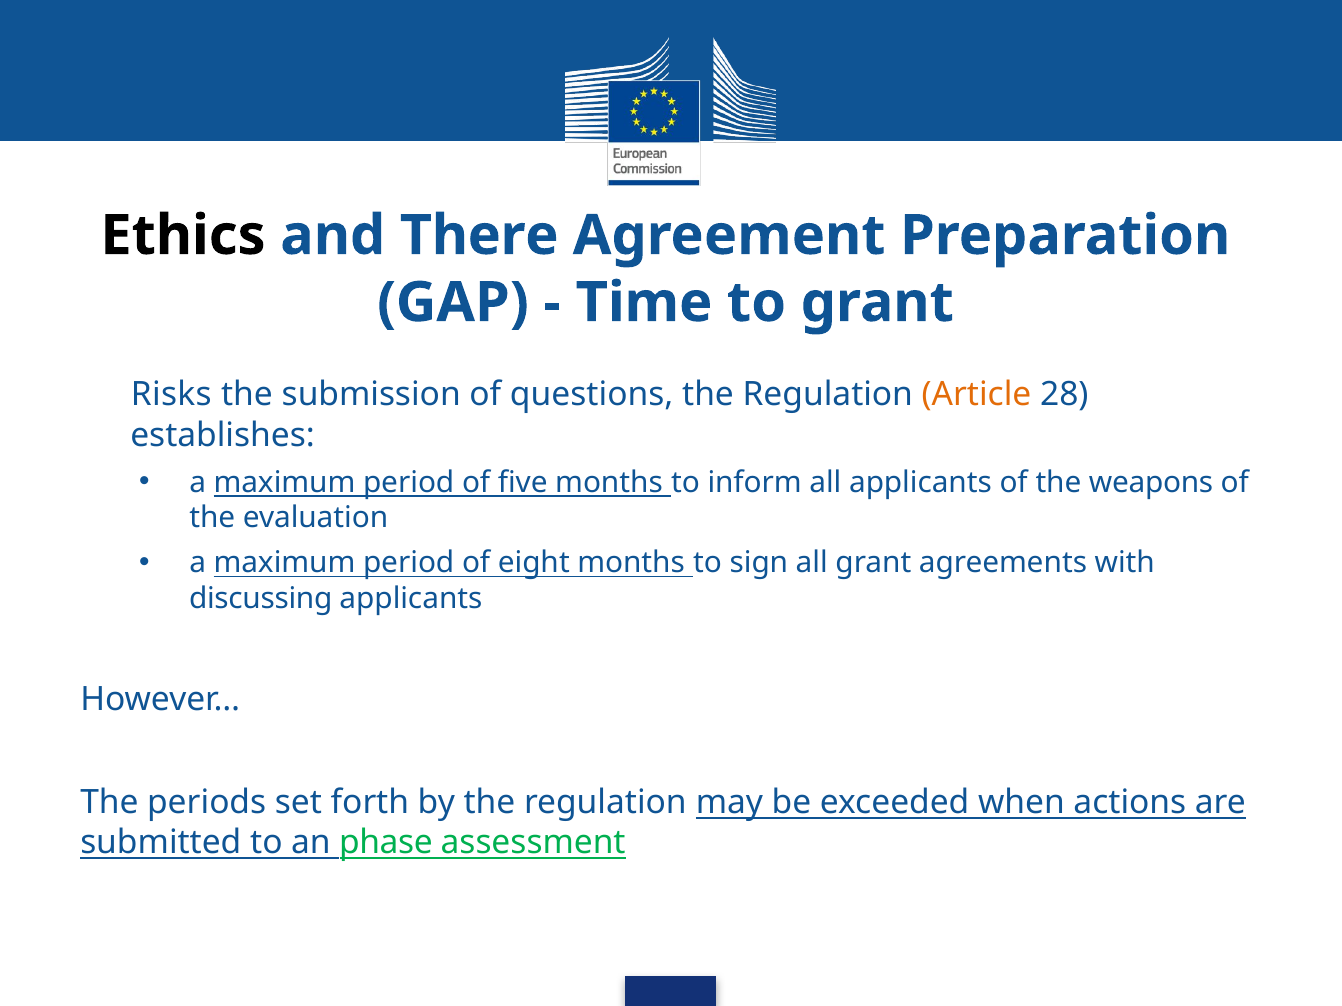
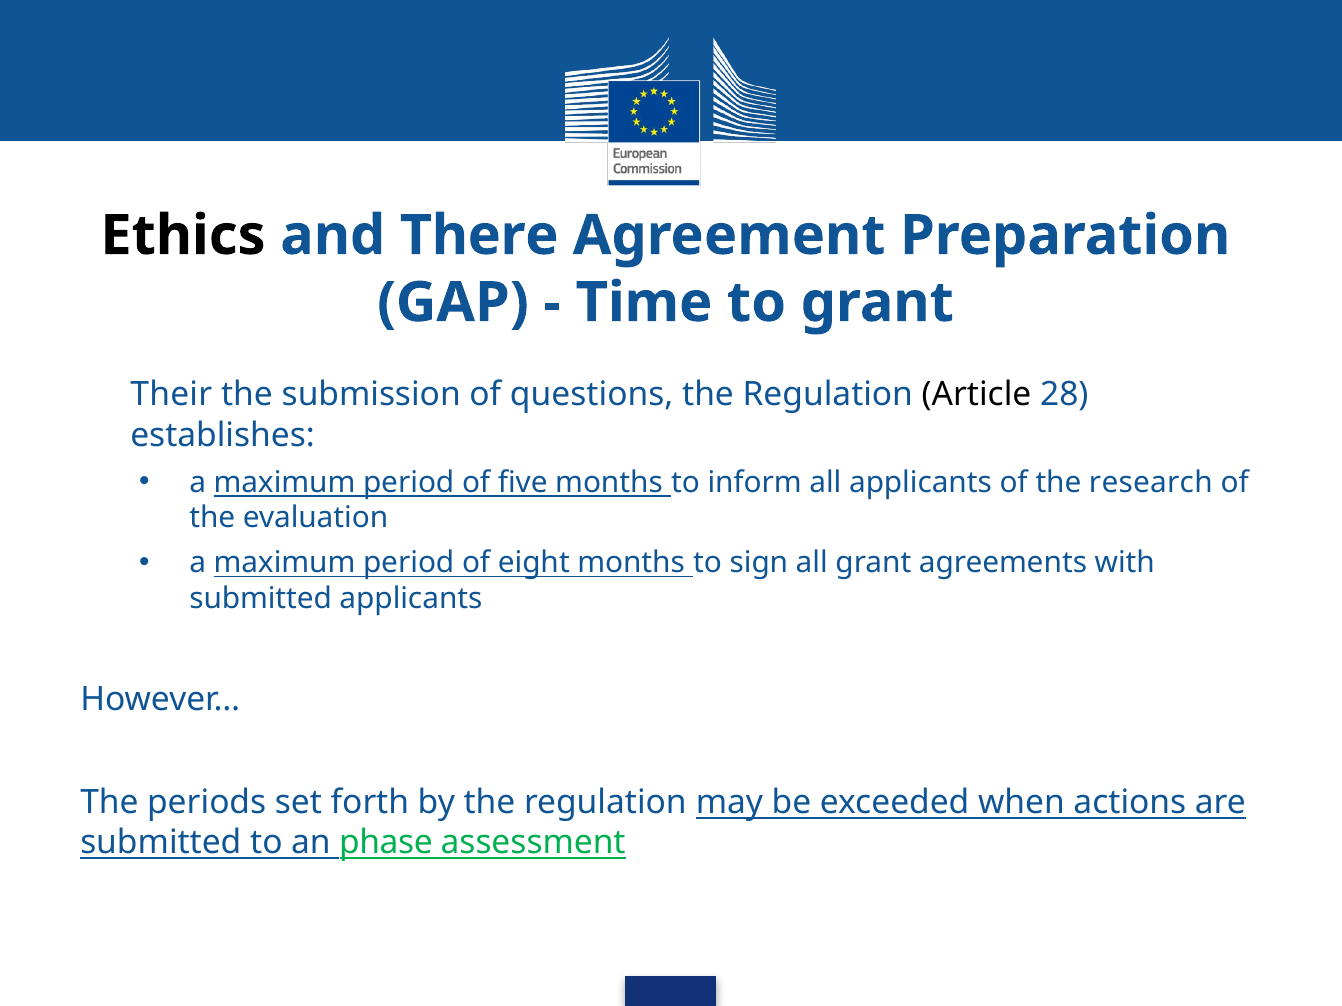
Risks: Risks -> Their
Article colour: orange -> black
weapons: weapons -> research
discussing at (261, 599): discussing -> submitted
